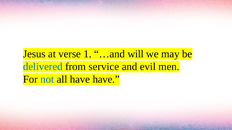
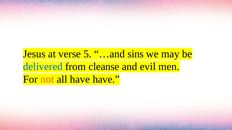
1: 1 -> 5
will: will -> sins
service: service -> cleanse
not colour: blue -> orange
